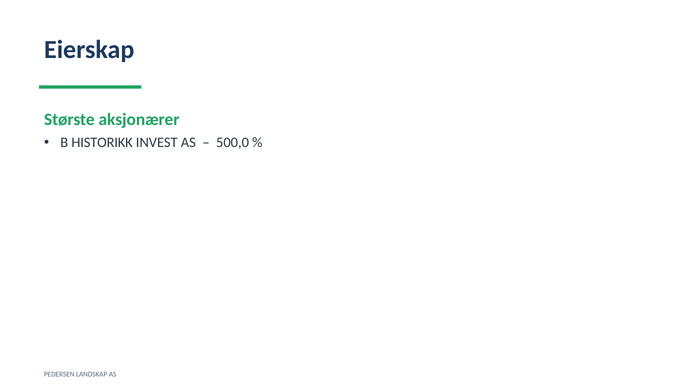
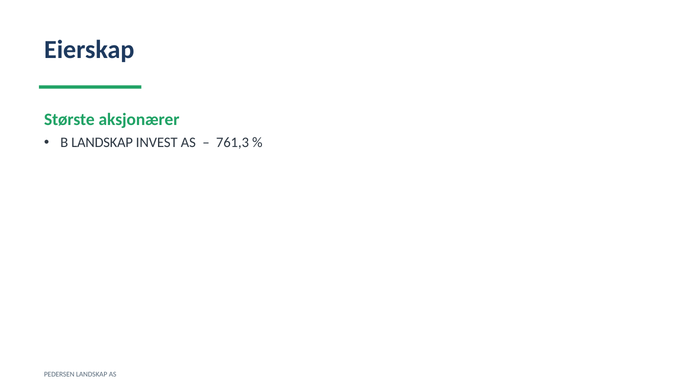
B HISTORIKK: HISTORIKK -> LANDSKAP
500,0: 500,0 -> 761,3
